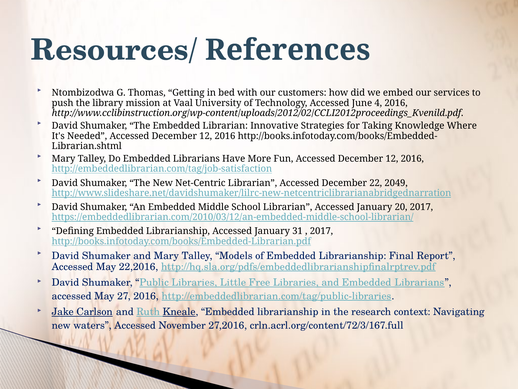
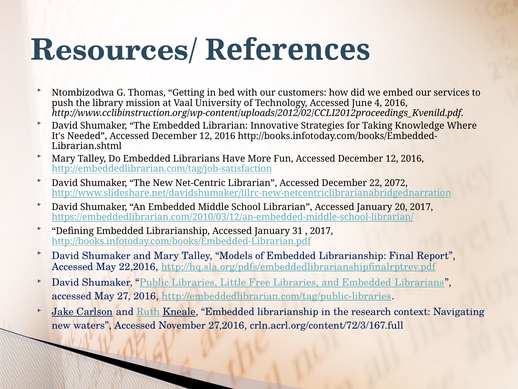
2049: 2049 -> 2072
